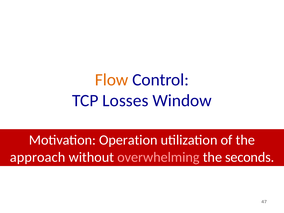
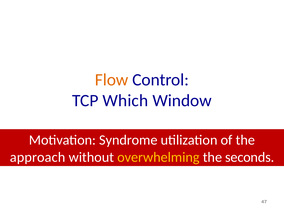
Losses: Losses -> Which
Operation: Operation -> Syndrome
overwhelming colour: pink -> yellow
